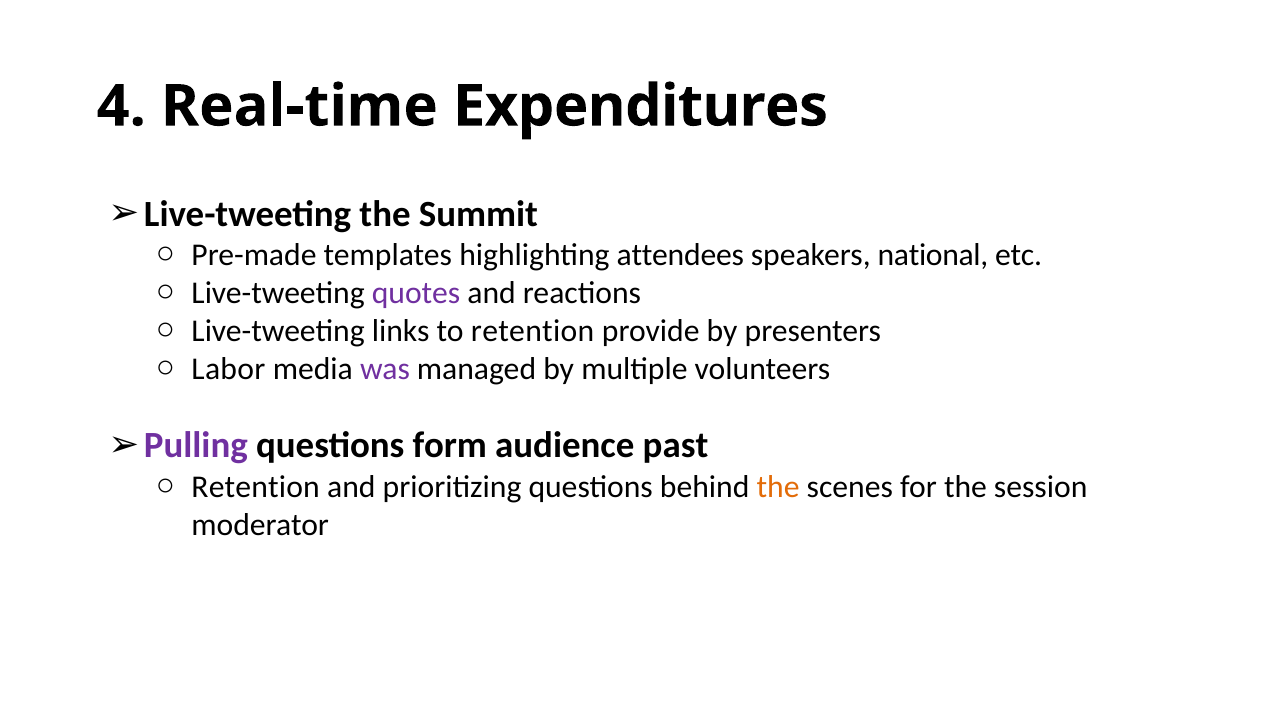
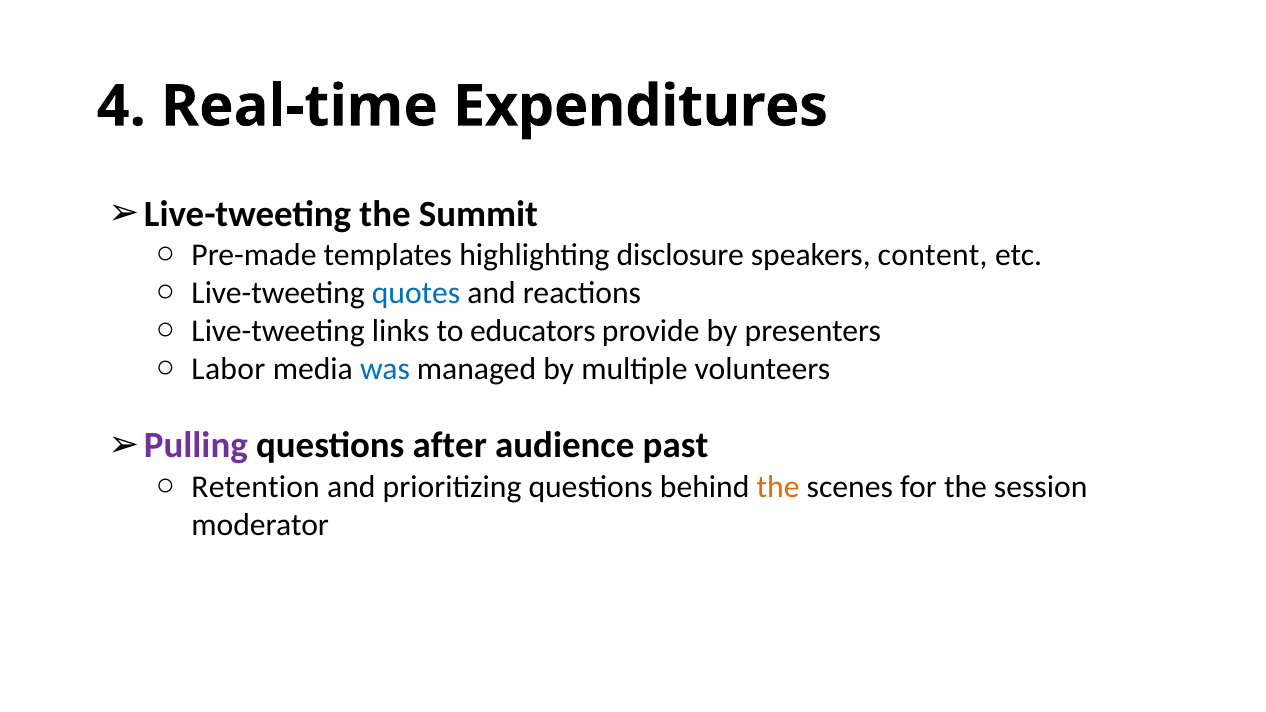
attendees: attendees -> disclosure
national: national -> content
quotes colour: purple -> blue
to retention: retention -> educators
was colour: purple -> blue
form: form -> after
